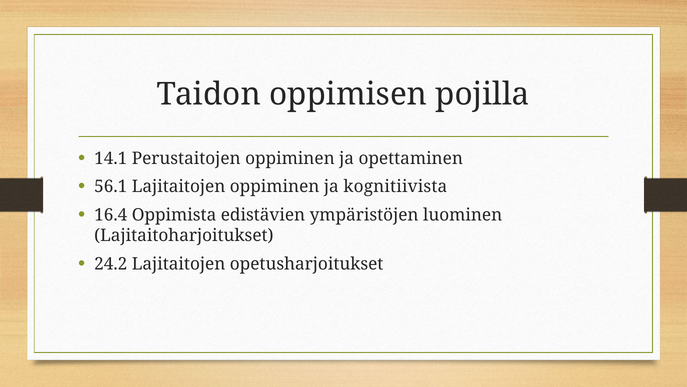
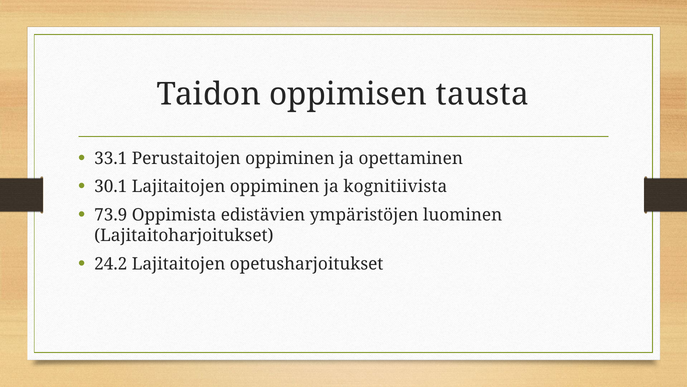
pojilla: pojilla -> tausta
14.1: 14.1 -> 33.1
56.1: 56.1 -> 30.1
16.4: 16.4 -> 73.9
